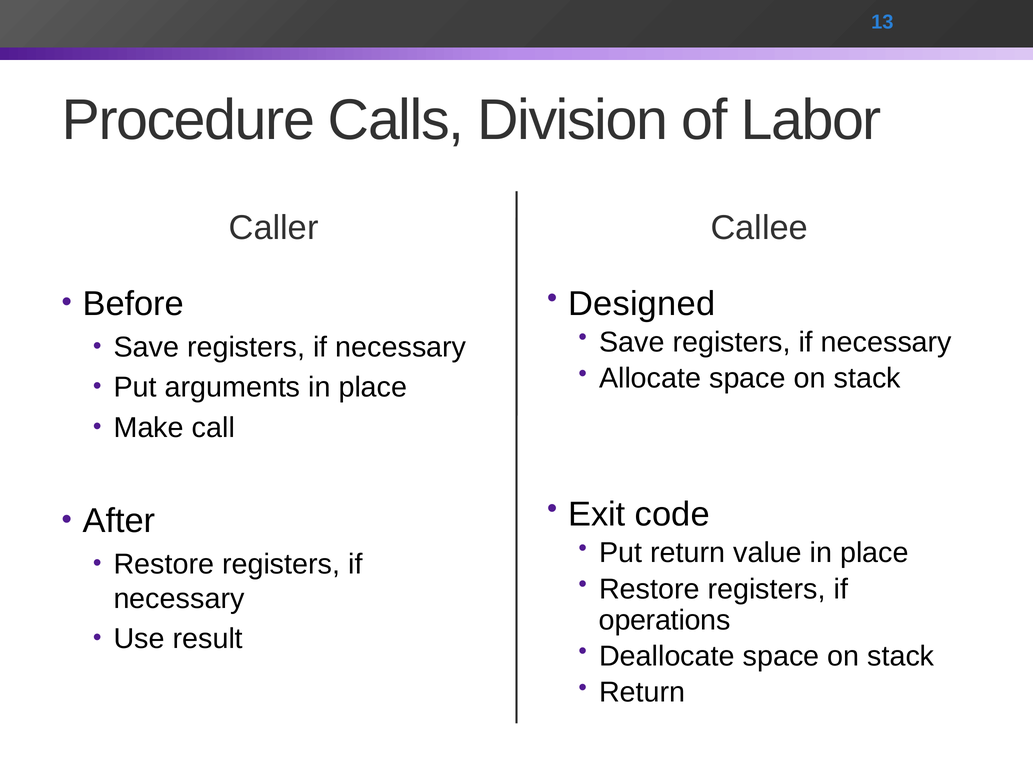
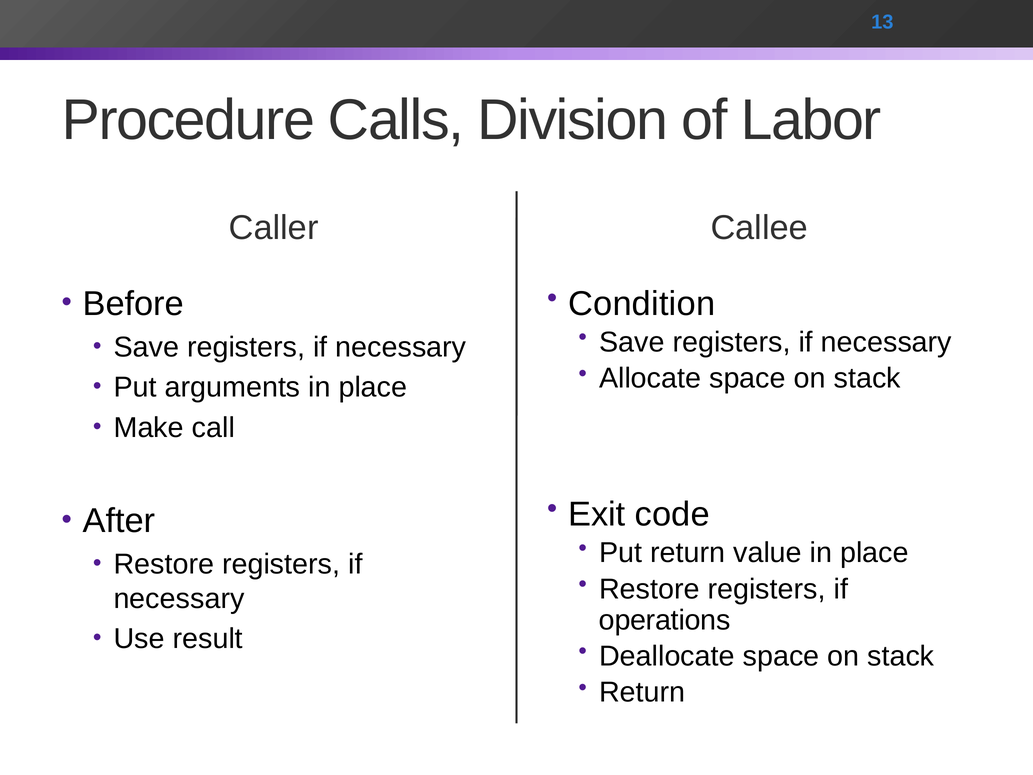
Designed: Designed -> Condition
